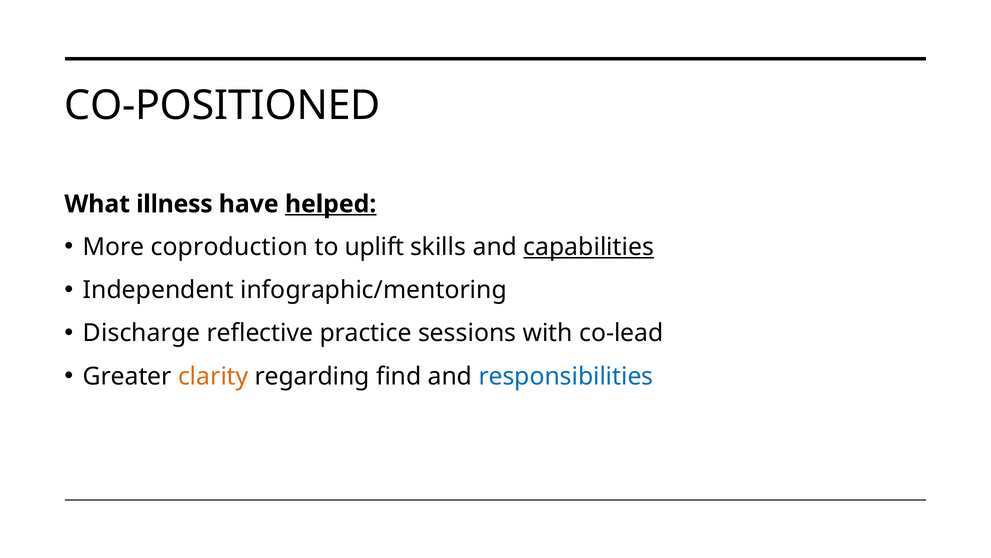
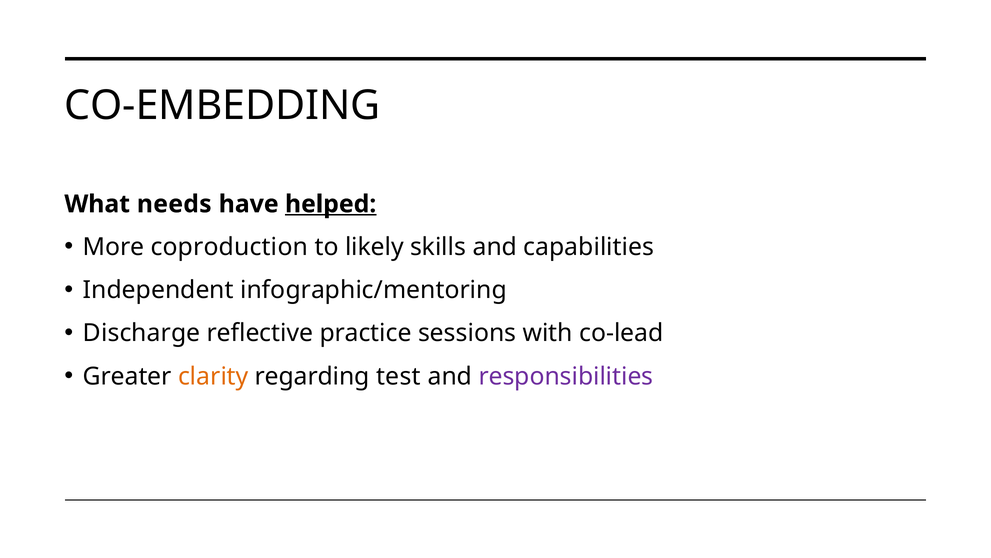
CO-POSITIONED: CO-POSITIONED -> CO-EMBEDDING
illness: illness -> needs
uplift: uplift -> likely
capabilities underline: present -> none
find: find -> test
responsibilities colour: blue -> purple
